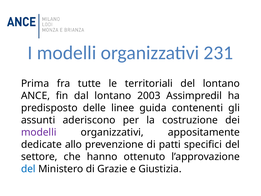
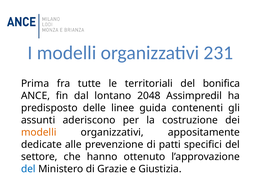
del lontano: lontano -> bonifica
2003: 2003 -> 2048
modelli at (39, 132) colour: purple -> orange
allo: allo -> alle
